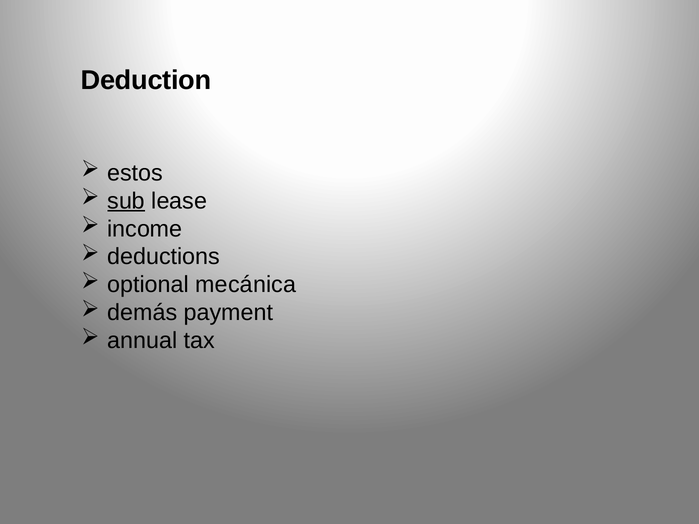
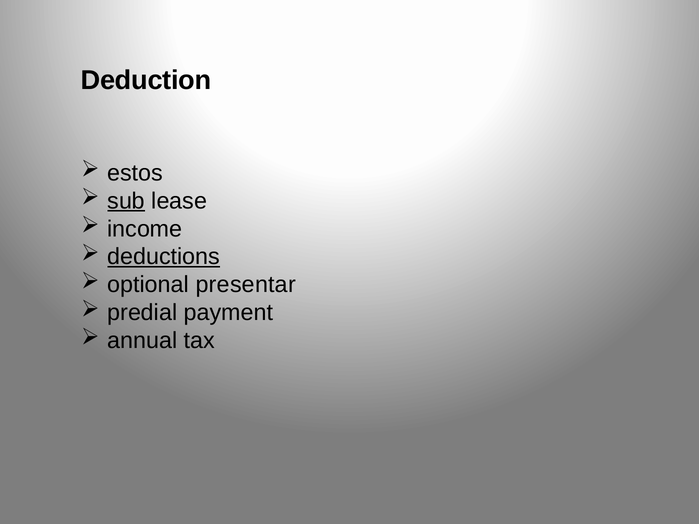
deductions underline: none -> present
mecánica: mecánica -> presentar
demás: demás -> predial
